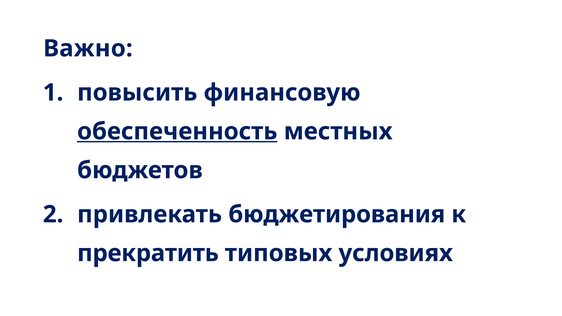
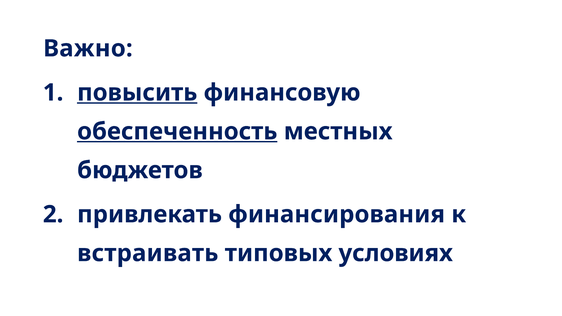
повысить underline: none -> present
бюджетирования: бюджетирования -> финансирования
прекратить: прекратить -> встраивать
